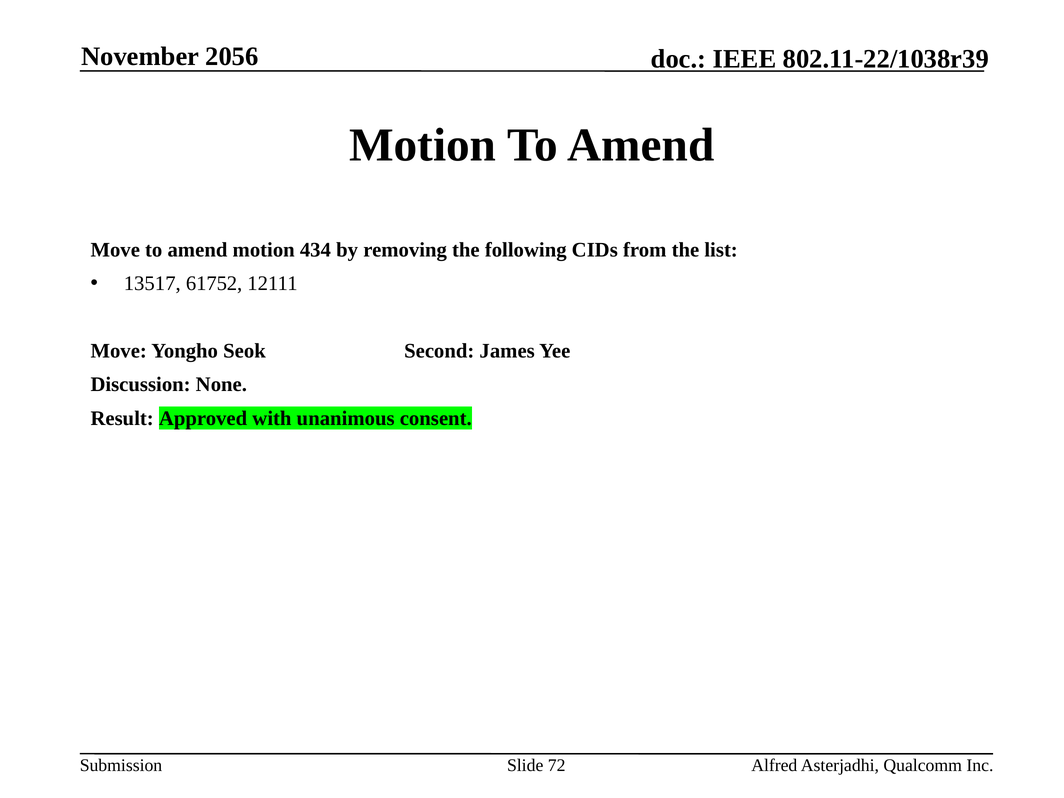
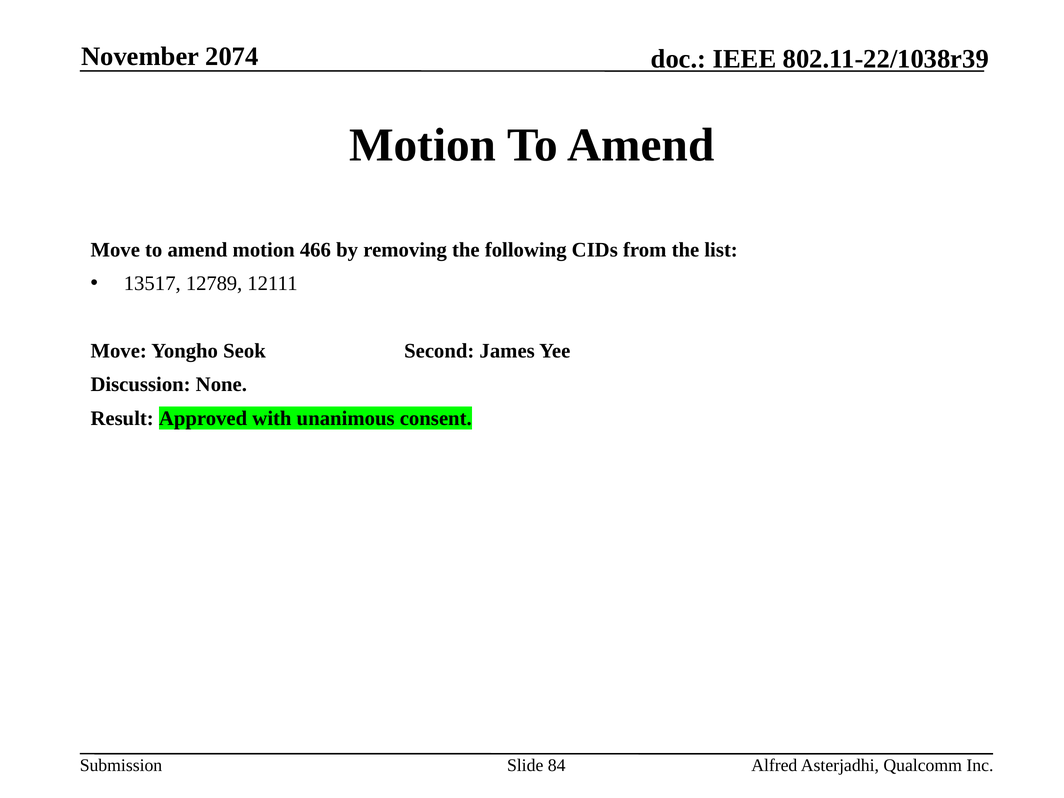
2056: 2056 -> 2074
434: 434 -> 466
61752: 61752 -> 12789
72: 72 -> 84
